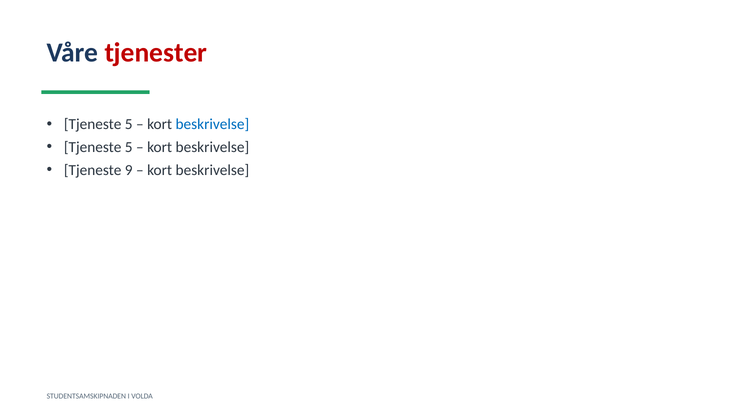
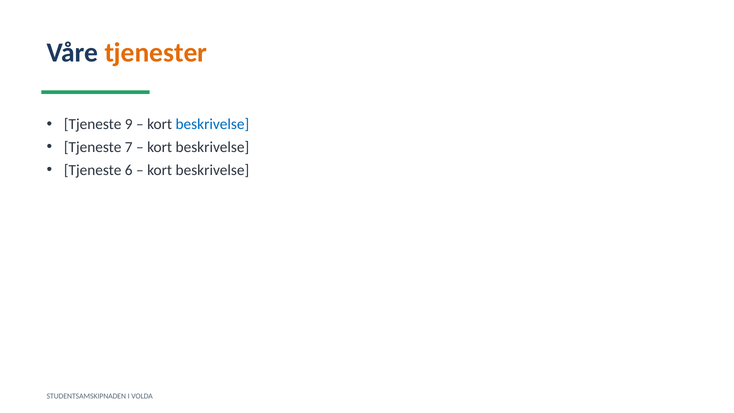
tjenester colour: red -> orange
5 at (129, 124): 5 -> 9
5 at (129, 147): 5 -> 7
9: 9 -> 6
